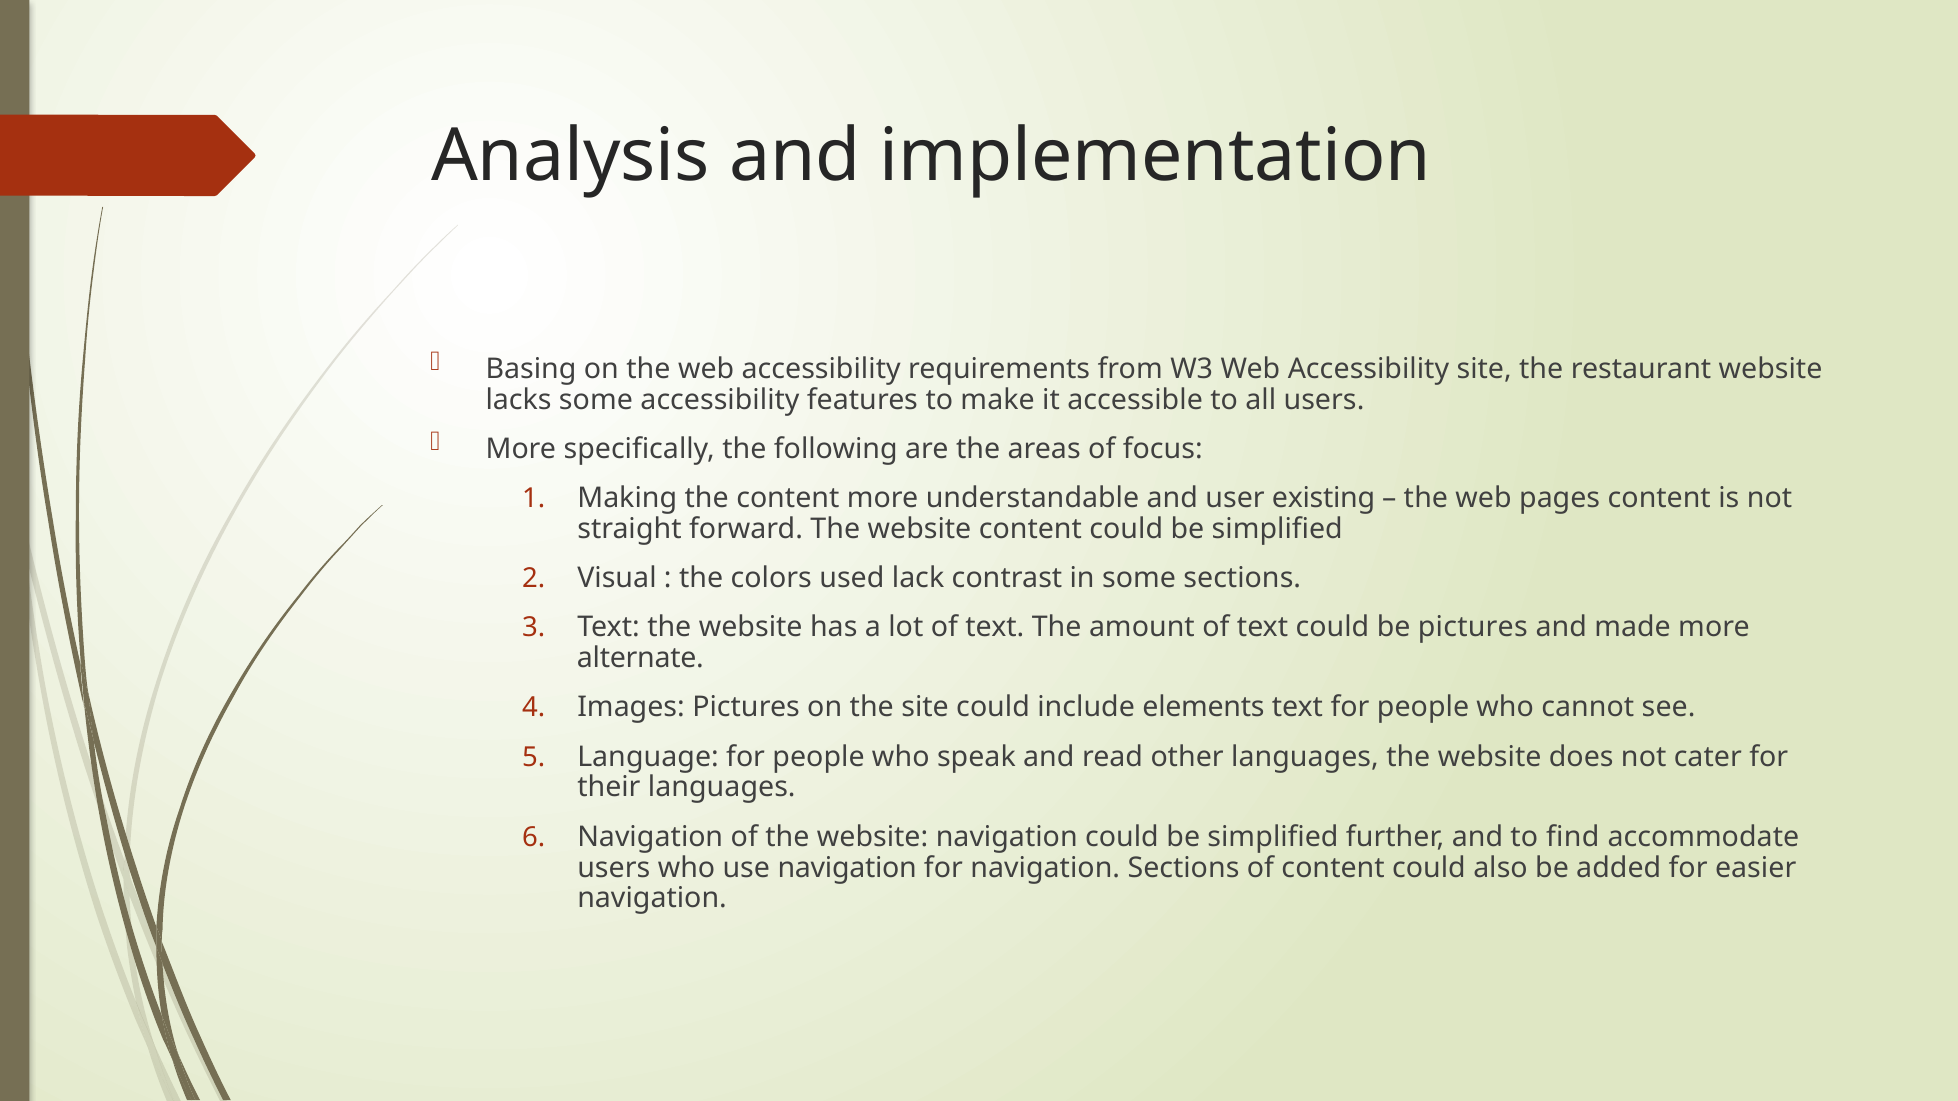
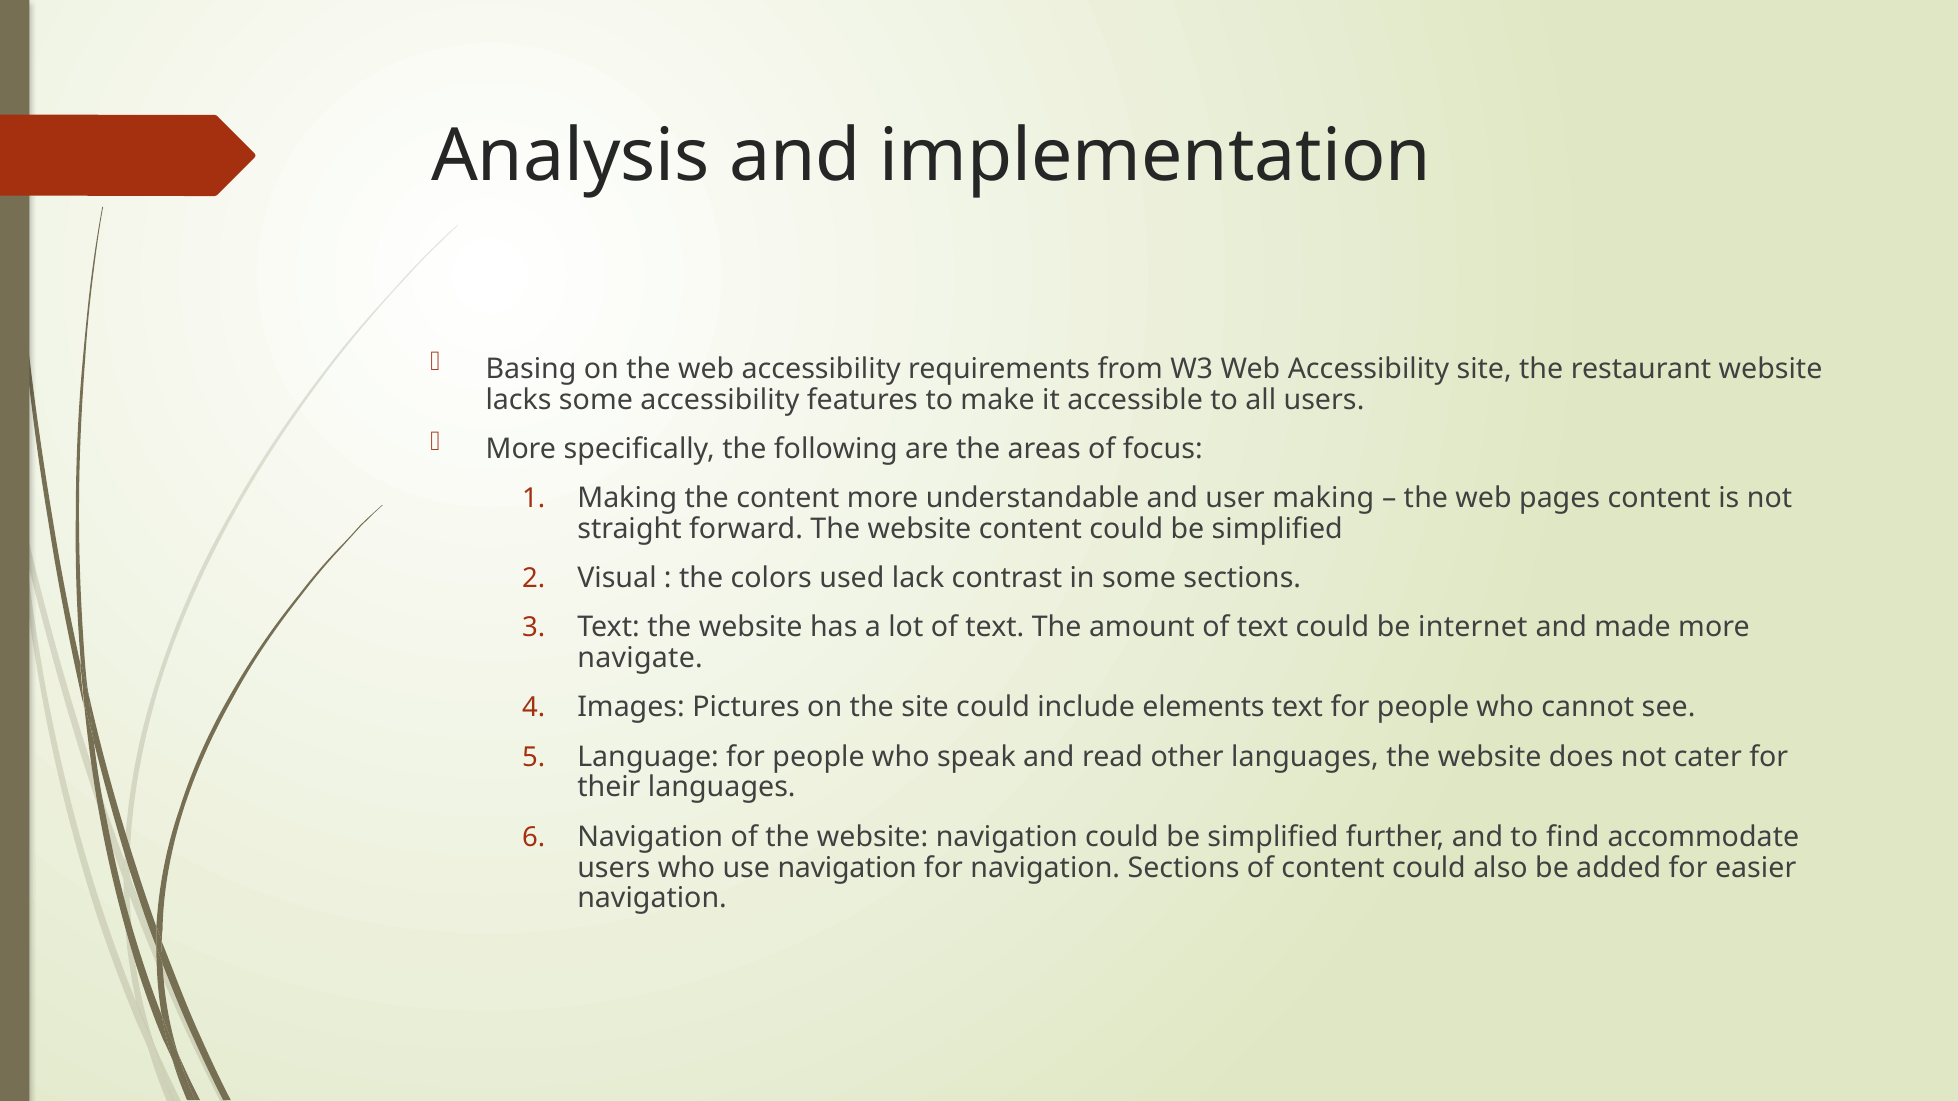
user existing: existing -> making
be pictures: pictures -> internet
alternate: alternate -> navigate
